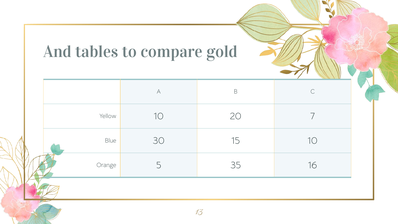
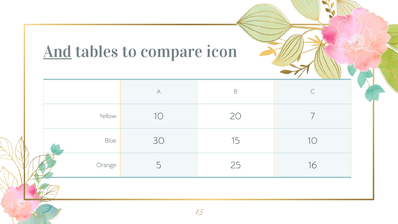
And underline: none -> present
gold: gold -> icon
35: 35 -> 25
